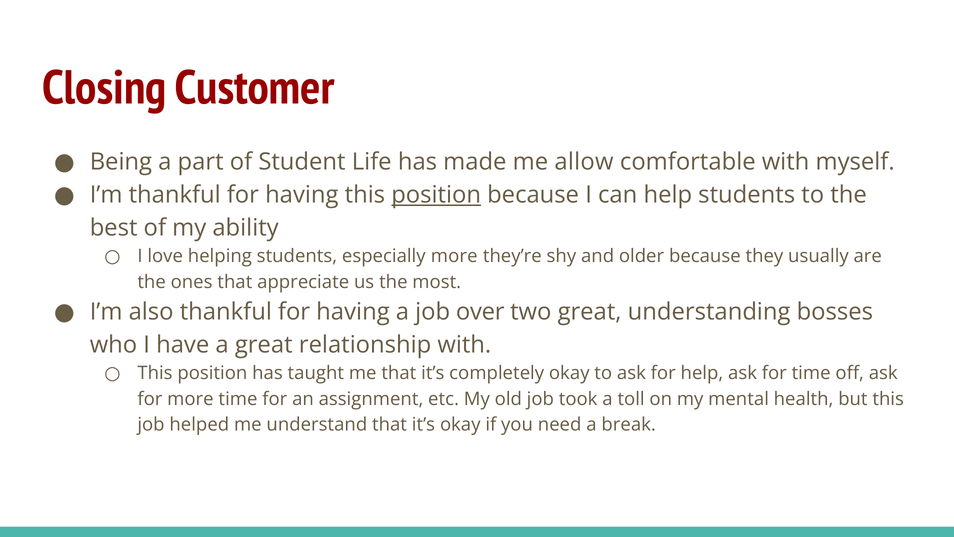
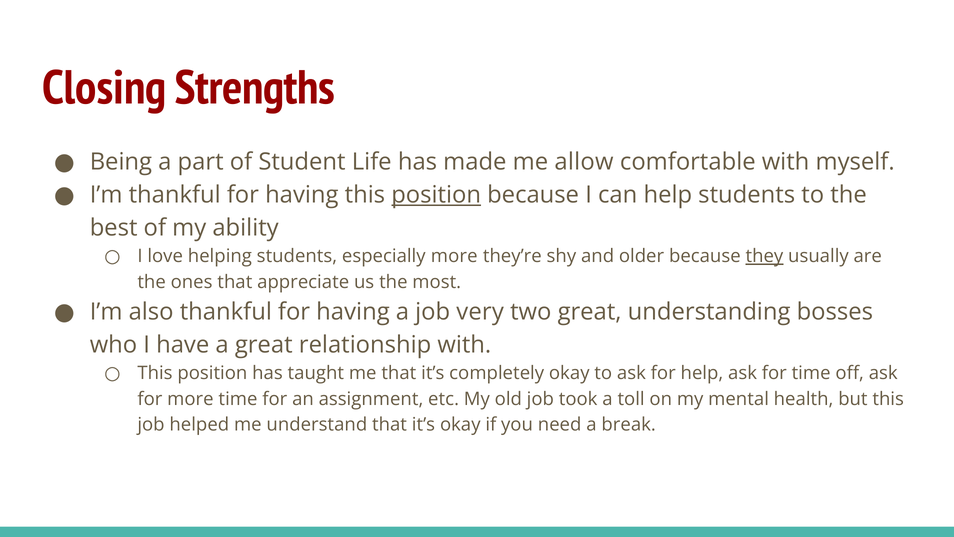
Customer: Customer -> Strengths
they underline: none -> present
over: over -> very
